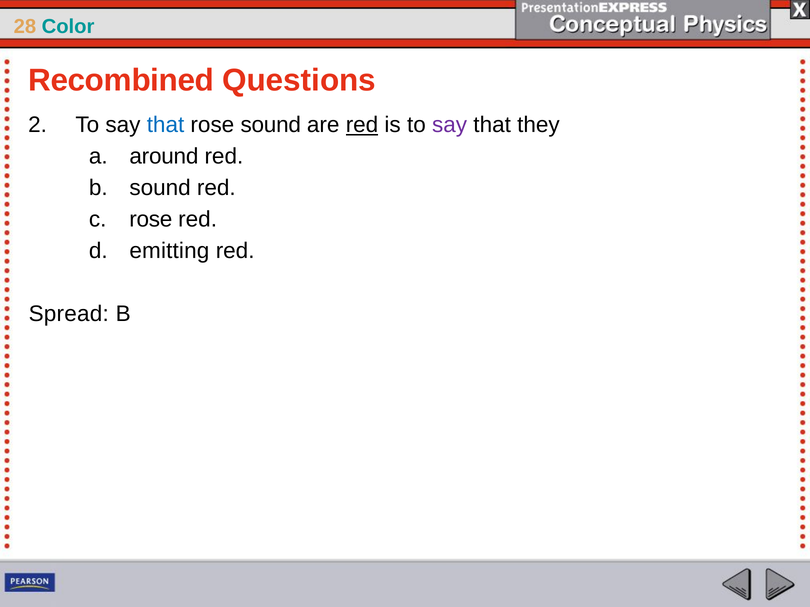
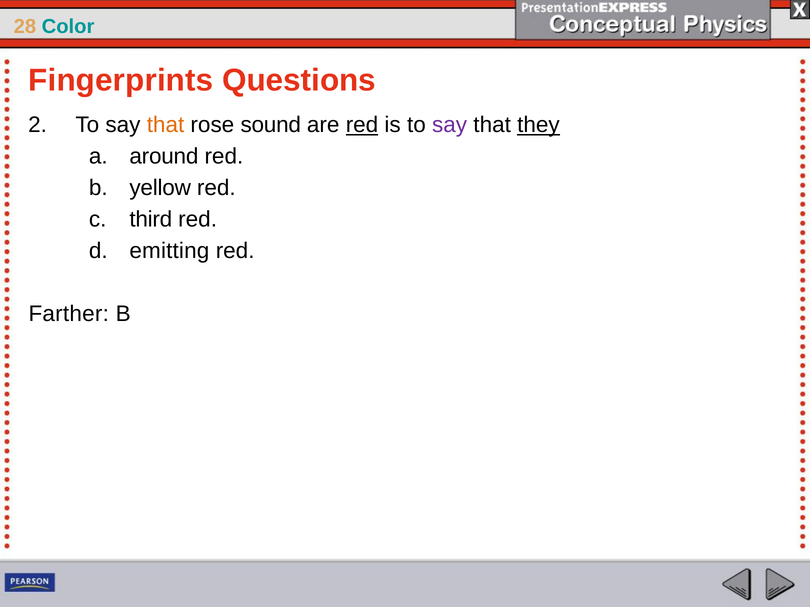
Recombined: Recombined -> Fingerprints
that at (166, 125) colour: blue -> orange
they underline: none -> present
b sound: sound -> yellow
rose at (151, 220): rose -> third
Spread: Spread -> Farther
